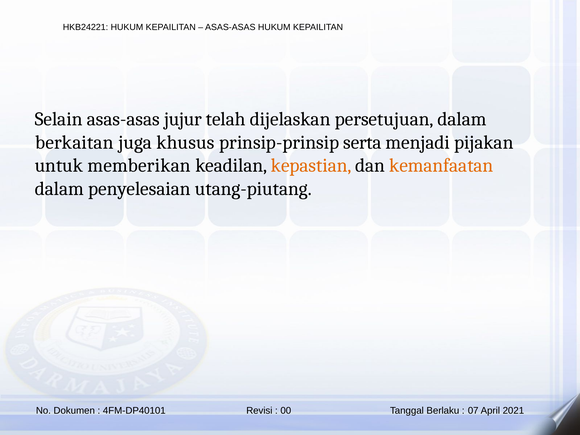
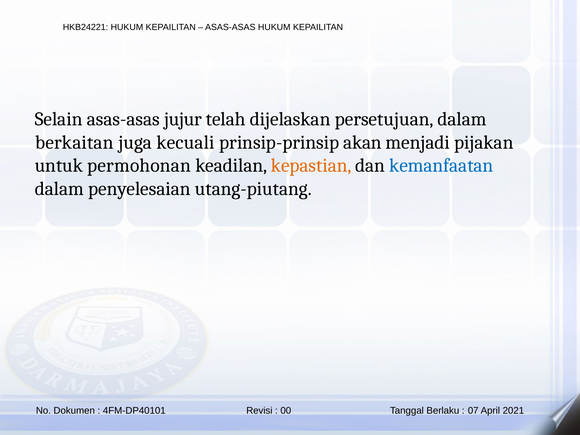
khusus: khusus -> kecuali
serta: serta -> akan
memberikan: memberikan -> permohonan
kemanfaatan colour: orange -> blue
